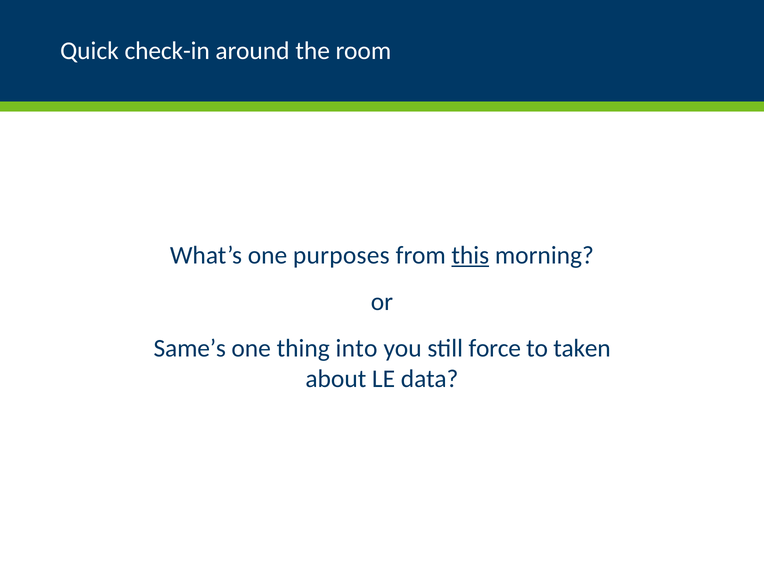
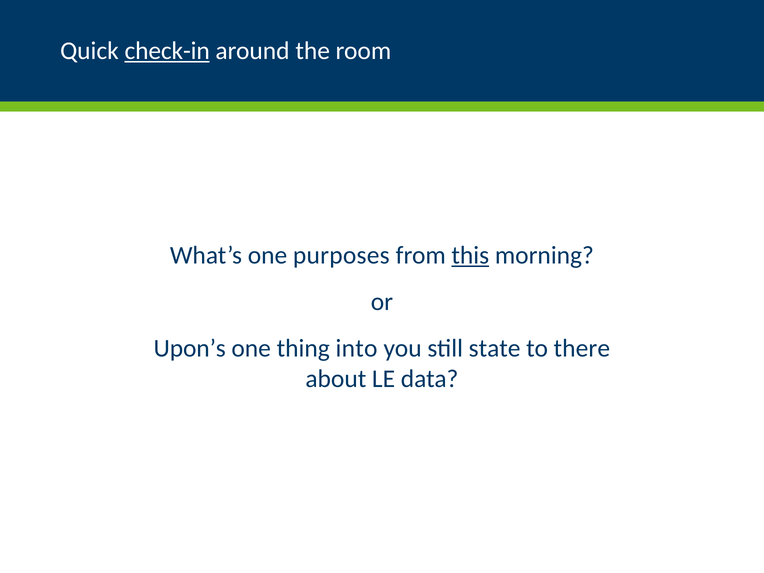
check-in underline: none -> present
Same’s: Same’s -> Upon’s
force: force -> state
taken: taken -> there
